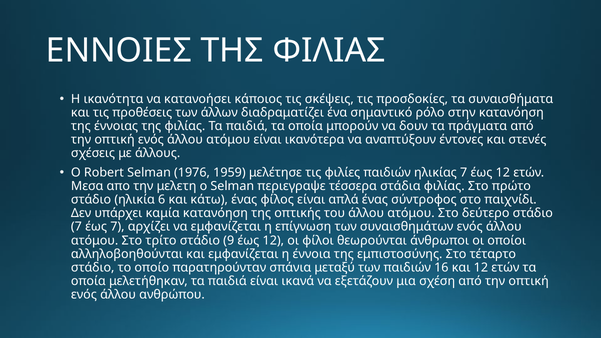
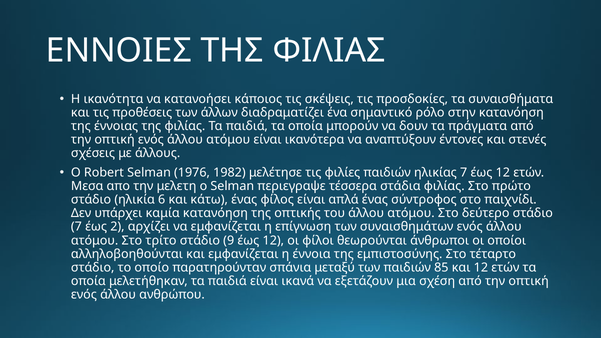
1959: 1959 -> 1982
έως 7: 7 -> 2
16: 16 -> 85
